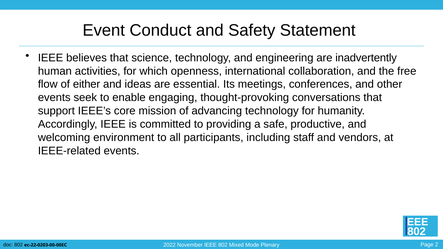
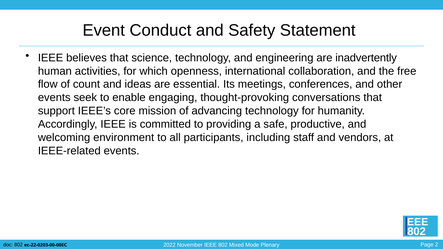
either: either -> count
